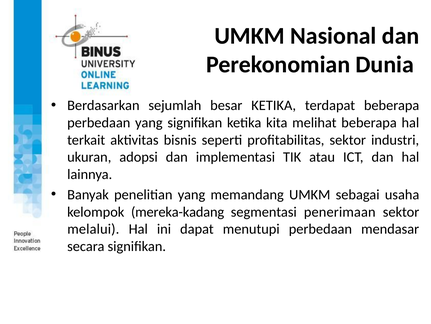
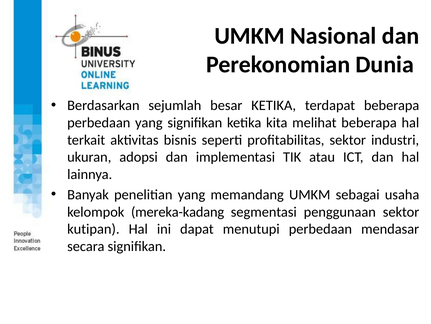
penerimaan: penerimaan -> penggunaan
melalui: melalui -> kutipan
